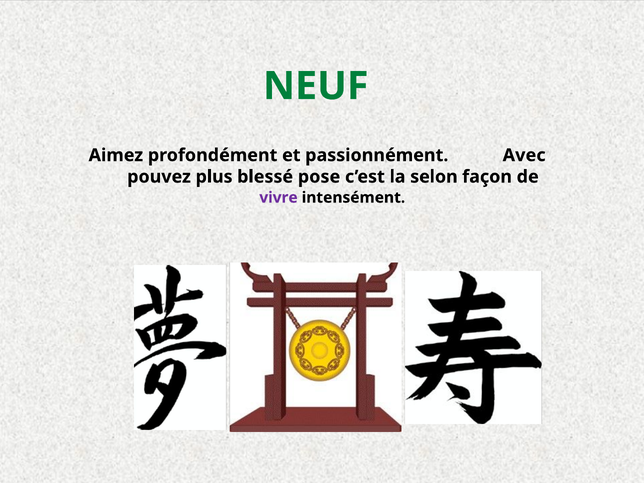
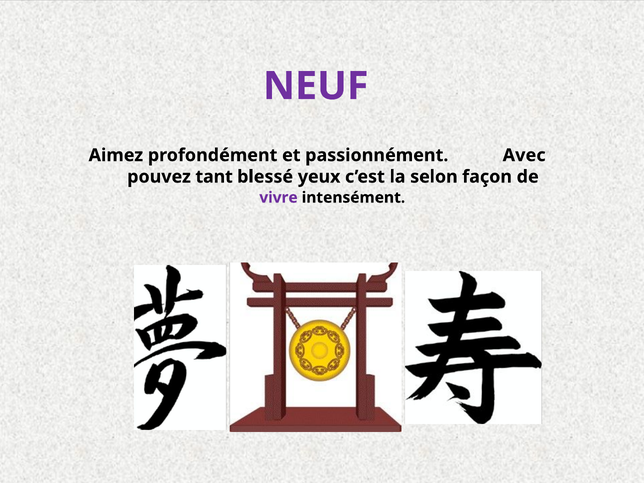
NEUF colour: green -> purple
plus: plus -> tant
pose: pose -> yeux
